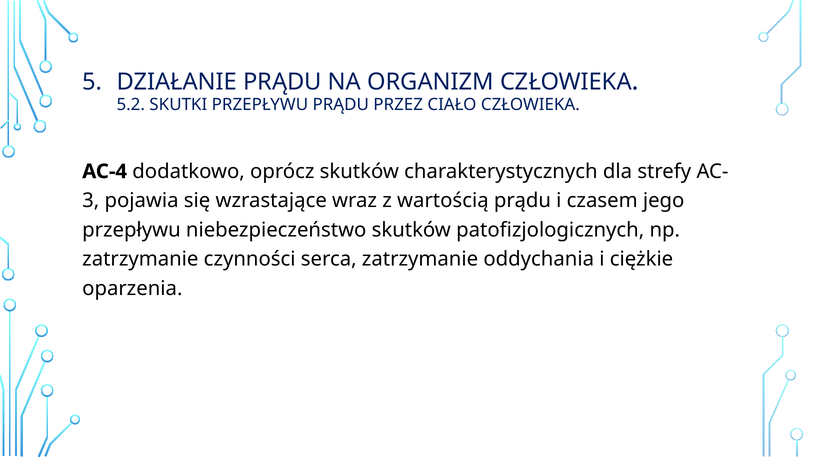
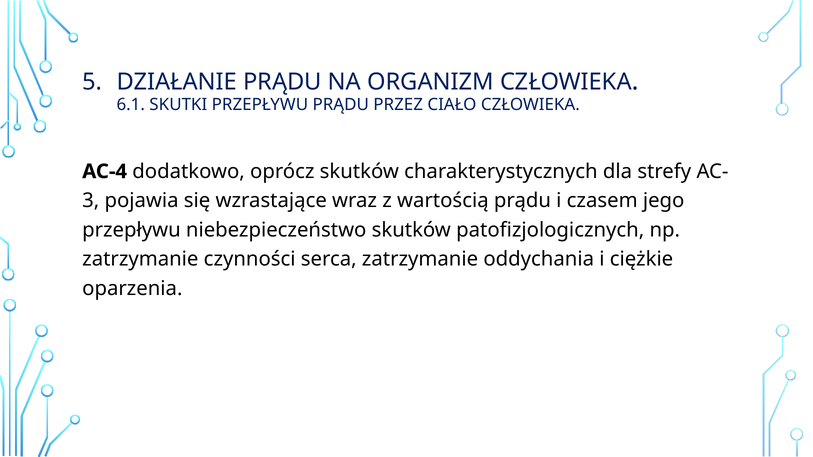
5.2: 5.2 -> 6.1
